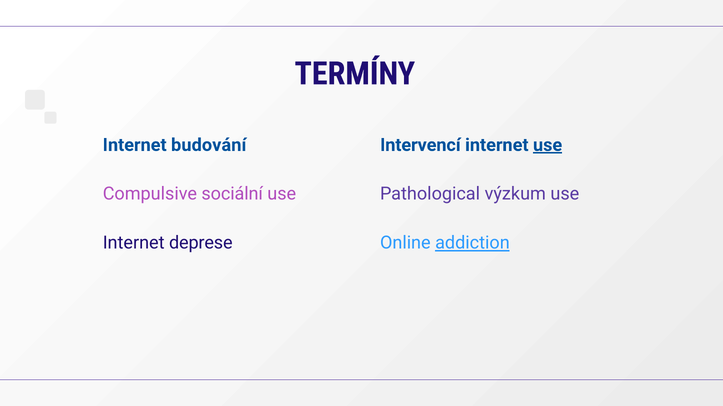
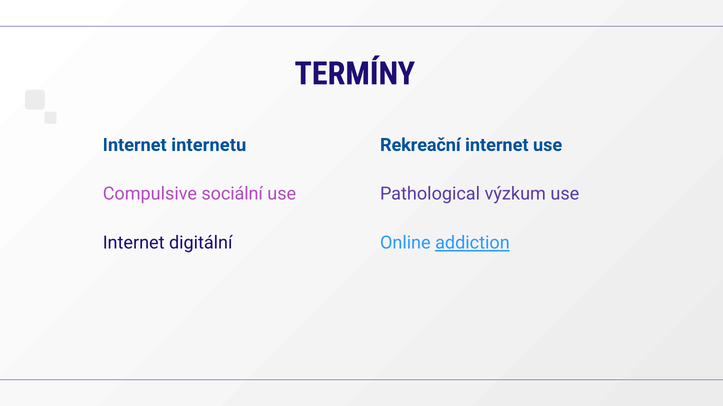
budování: budování -> internetu
Intervencí: Intervencí -> Rekreační
use at (548, 145) underline: present -> none
deprese: deprese -> digitální
